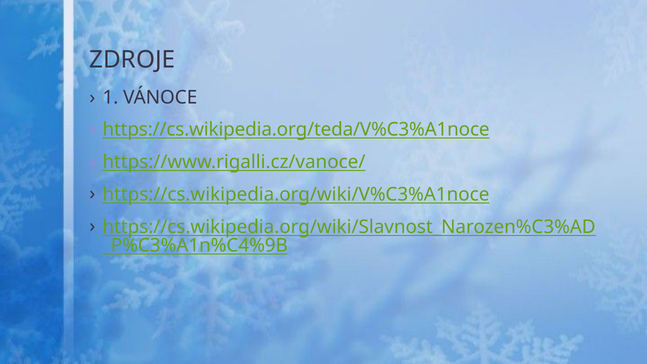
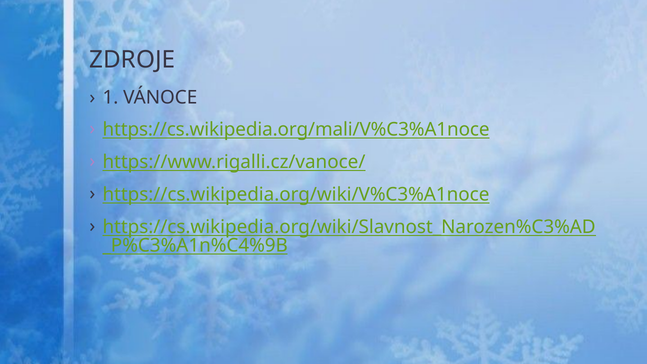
https://cs.wikipedia.org/teda/V%C3%A1noce: https://cs.wikipedia.org/teda/V%C3%A1noce -> https://cs.wikipedia.org/mali/V%C3%A1noce
